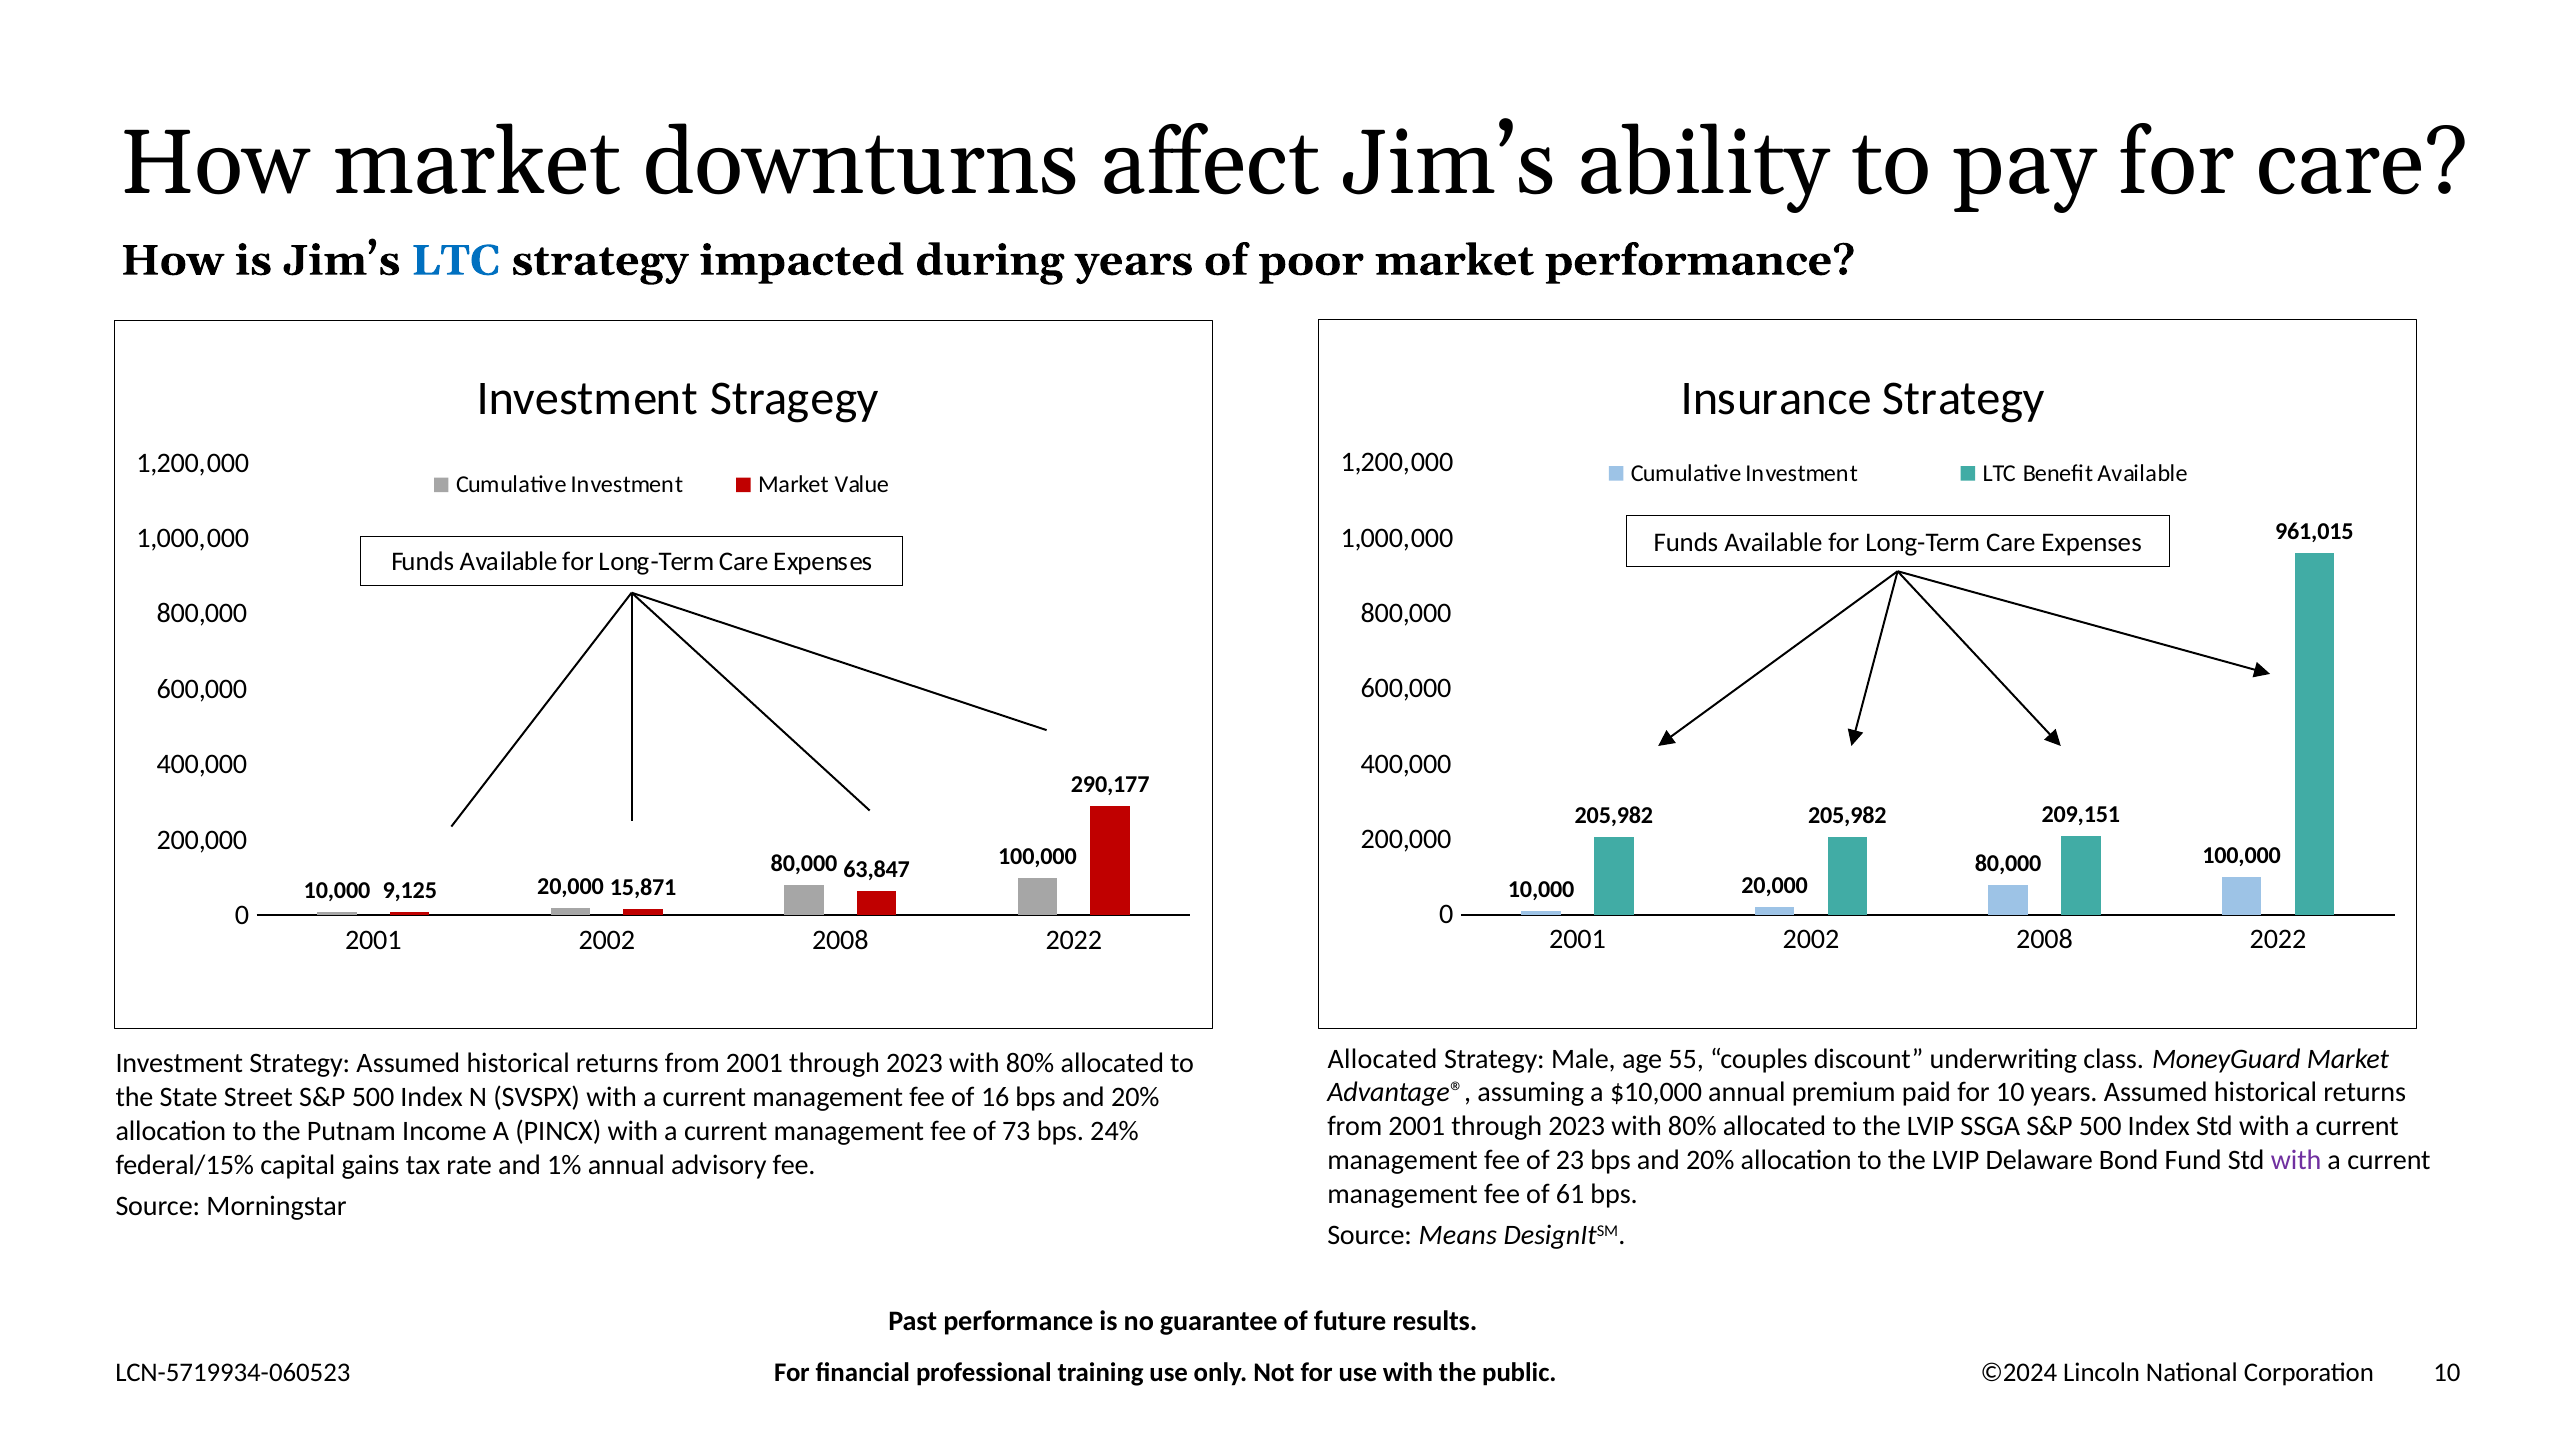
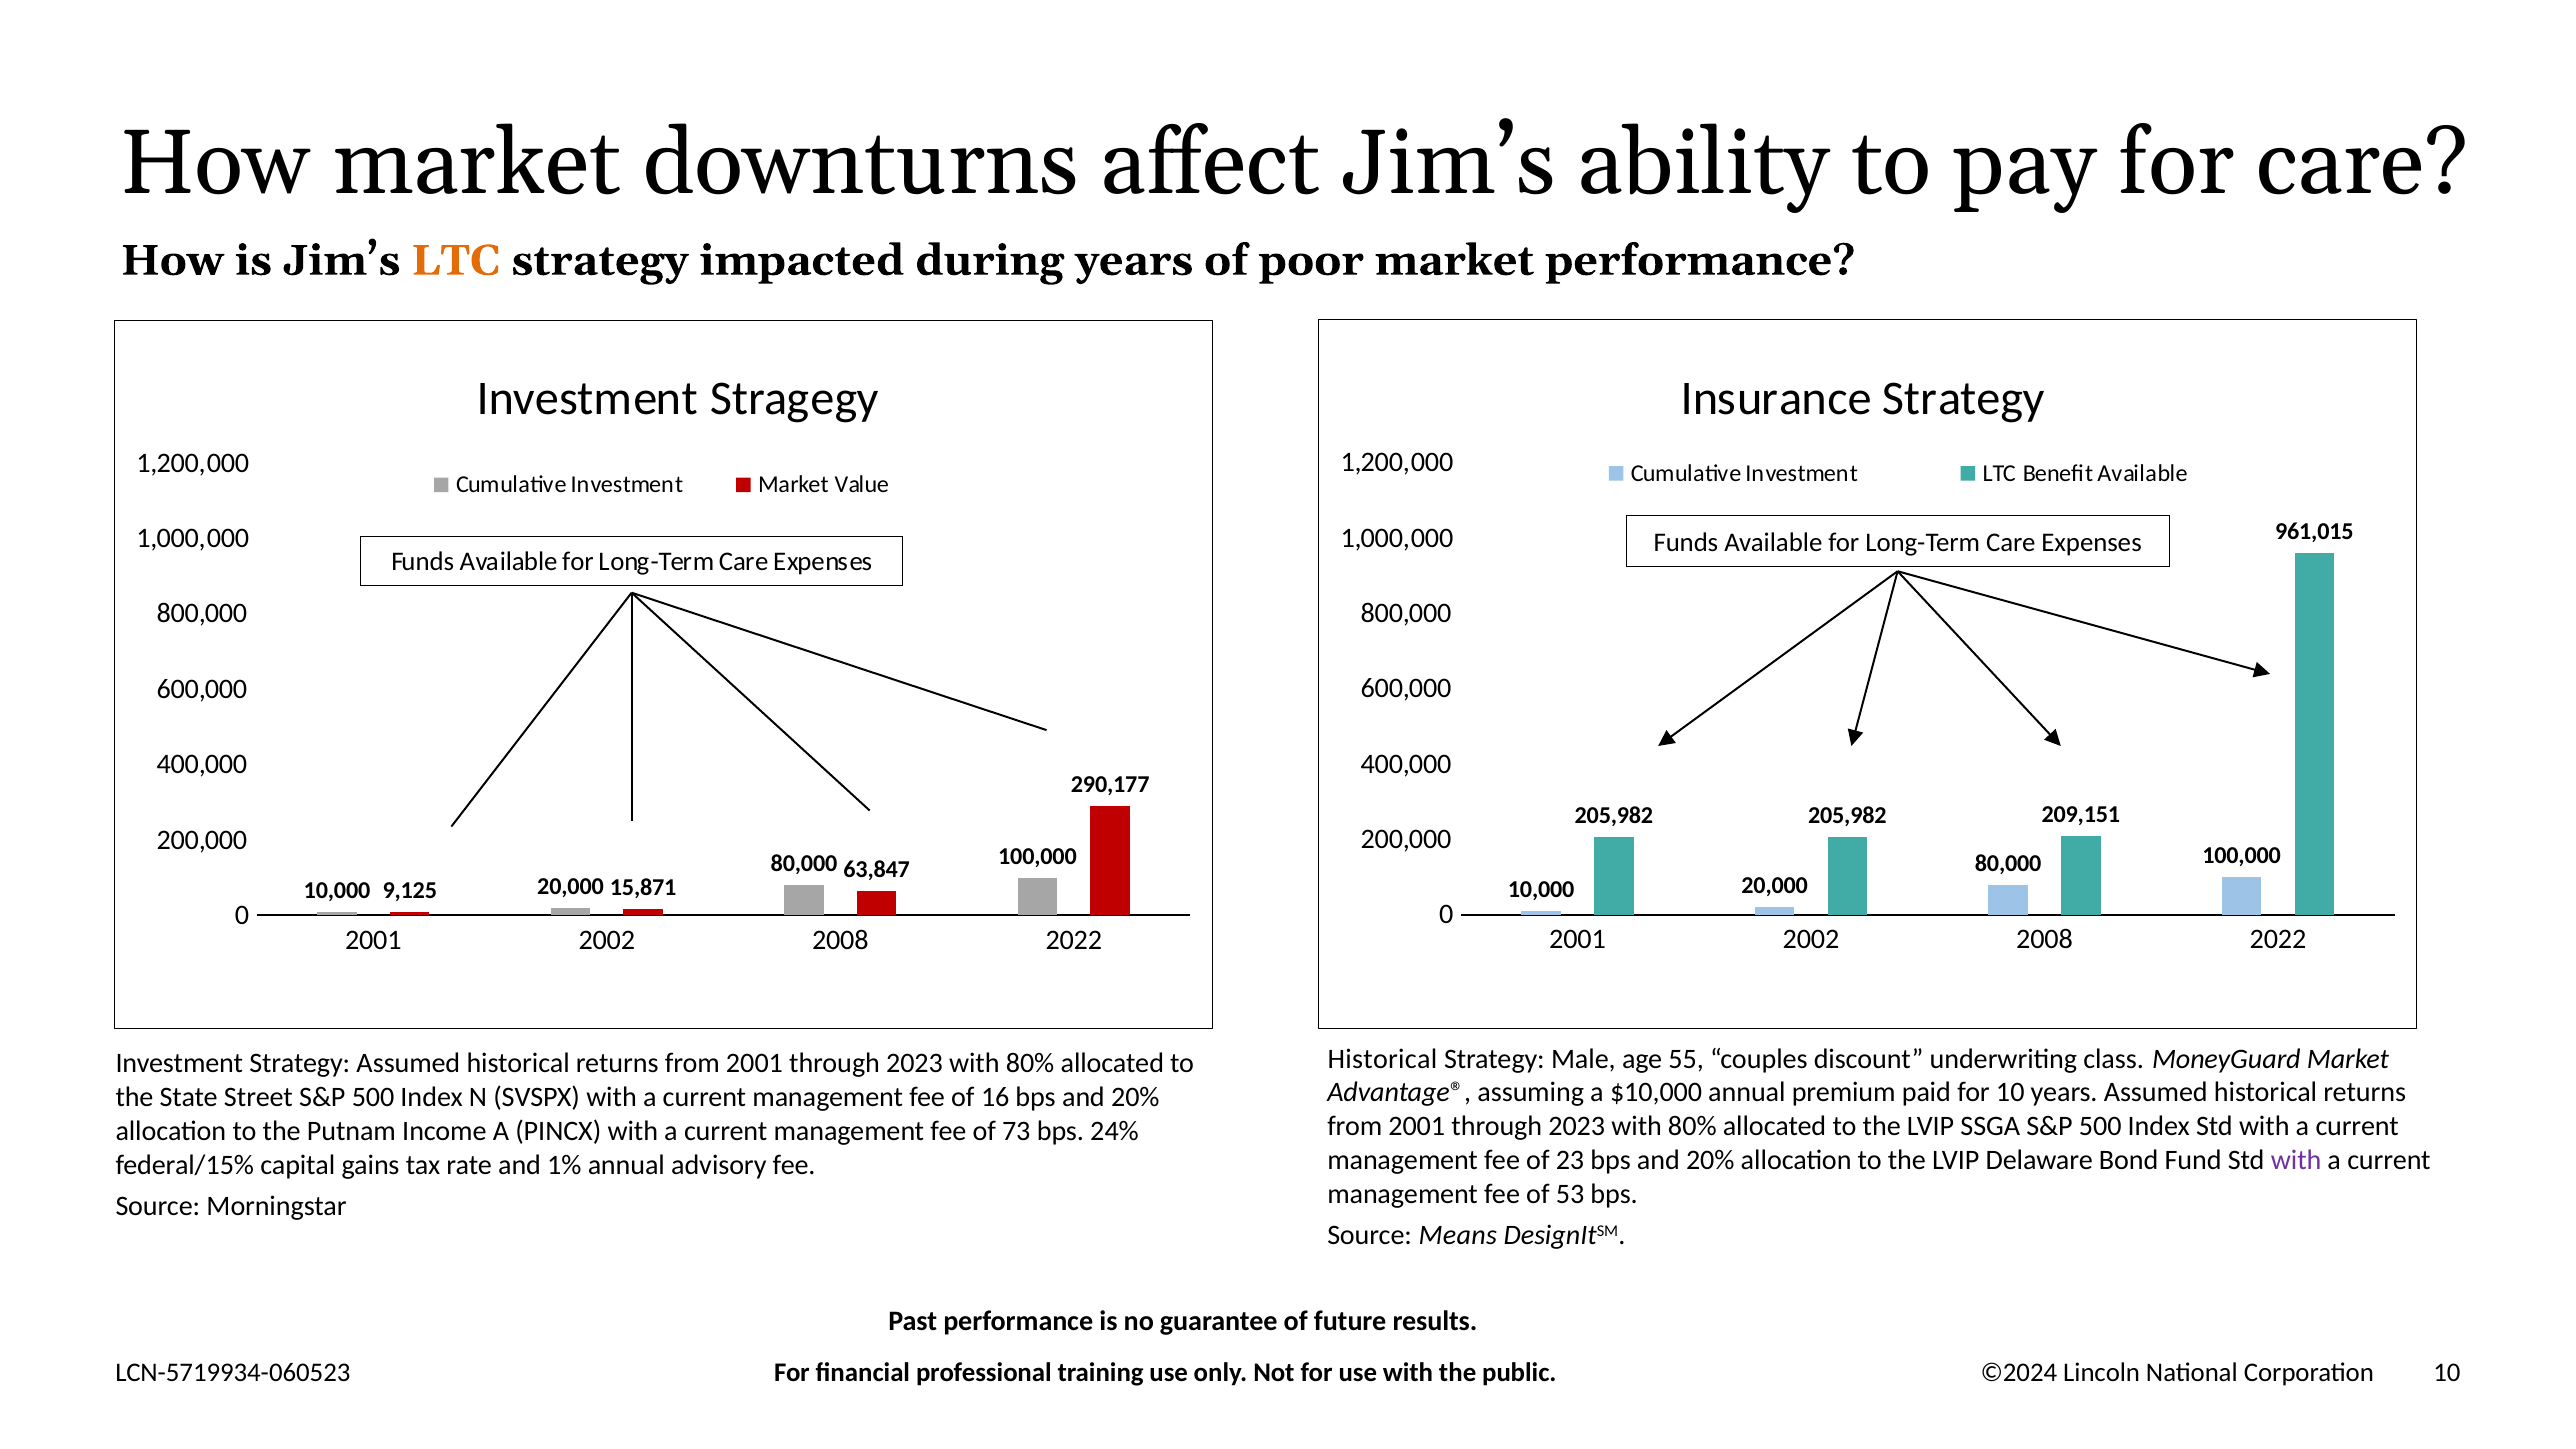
LTC at (456, 261) colour: blue -> orange
Allocated at (1382, 1059): Allocated -> Historical
61: 61 -> 53
